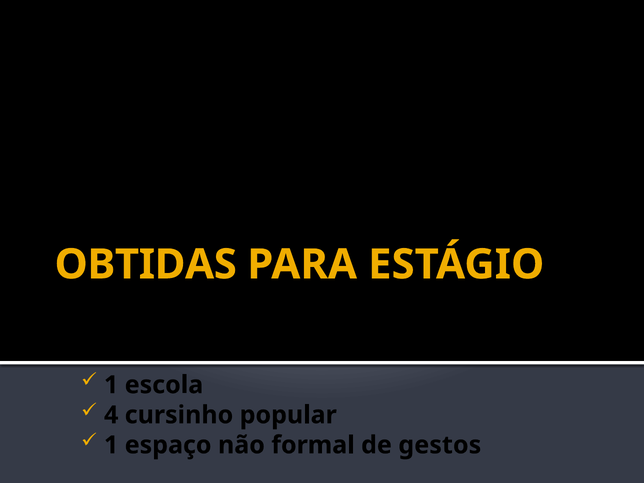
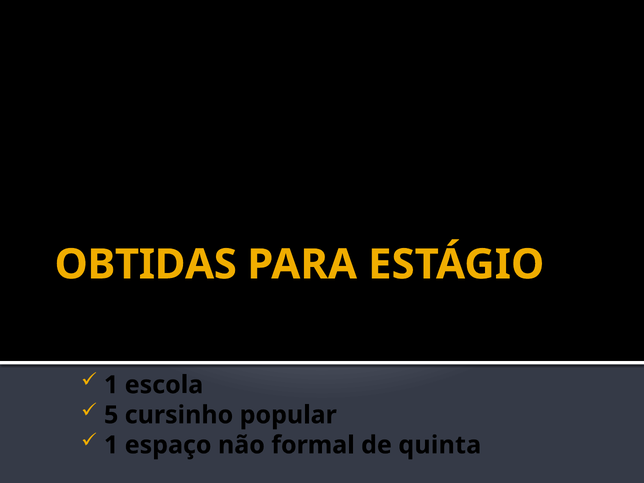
4: 4 -> 5
gestos: gestos -> quinta
